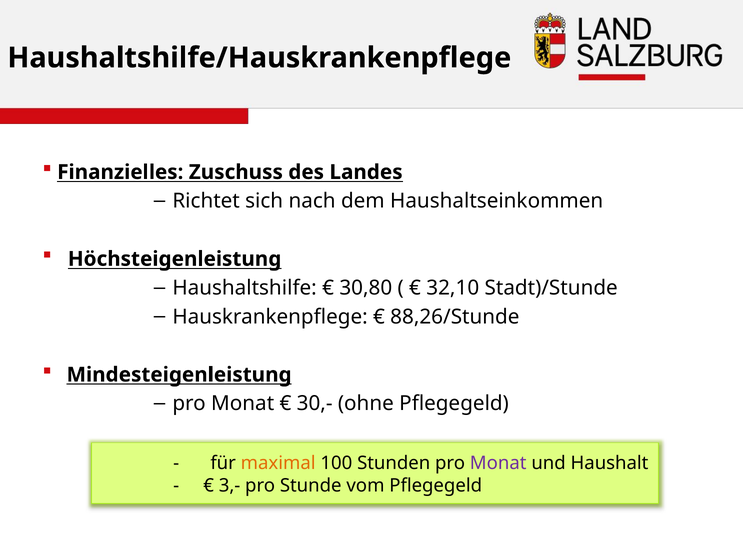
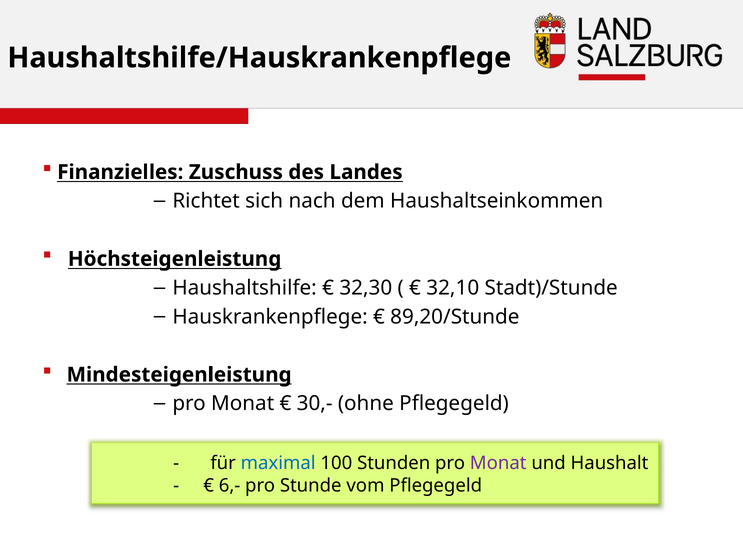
30,80: 30,80 -> 32,30
88,26/Stunde: 88,26/Stunde -> 89,20/Stunde
maximal colour: orange -> blue
3,-: 3,- -> 6,-
